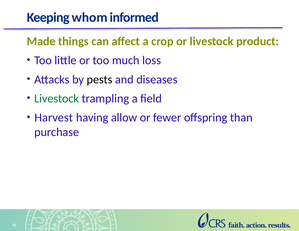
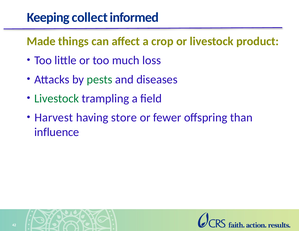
whom: whom -> collect
pests colour: black -> green
allow: allow -> store
purchase: purchase -> influence
